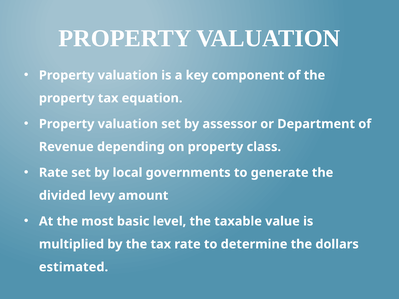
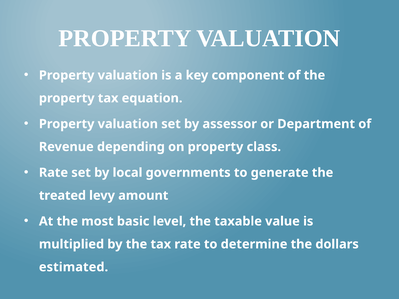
divided: divided -> treated
